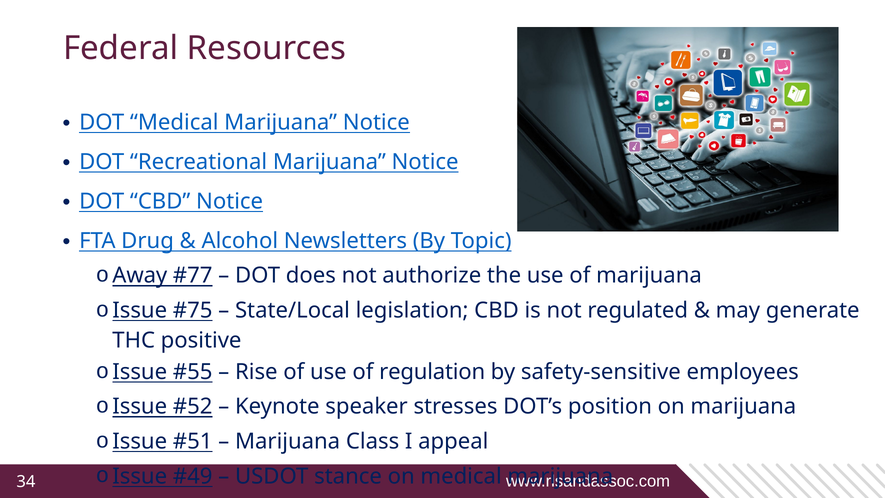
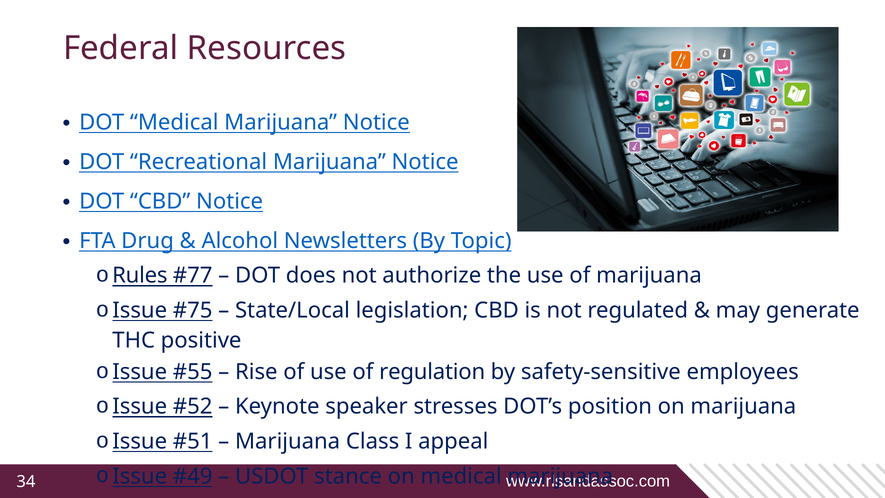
Away: Away -> Rules
